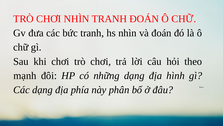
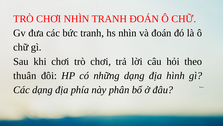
mạnh: mạnh -> thuân
